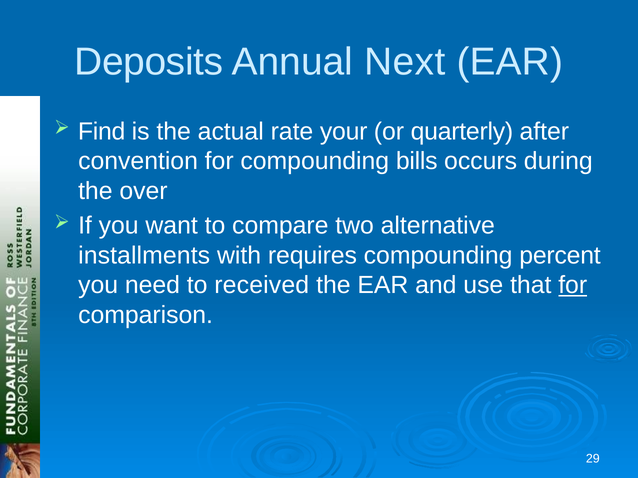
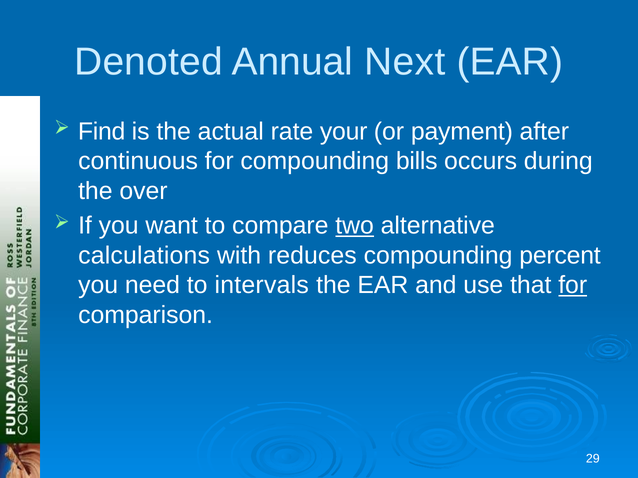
Deposits: Deposits -> Denoted
quarterly: quarterly -> payment
convention: convention -> continuous
two underline: none -> present
installments: installments -> calculations
requires: requires -> reduces
received: received -> intervals
